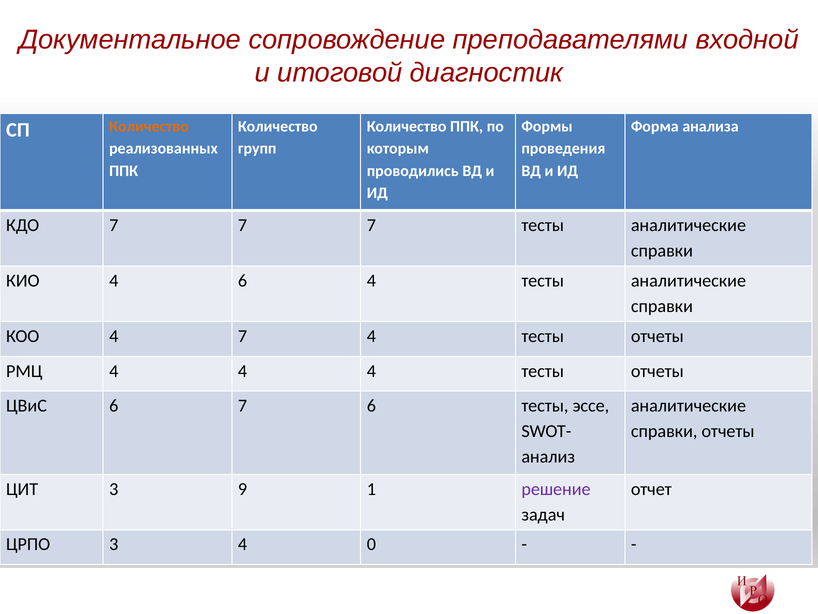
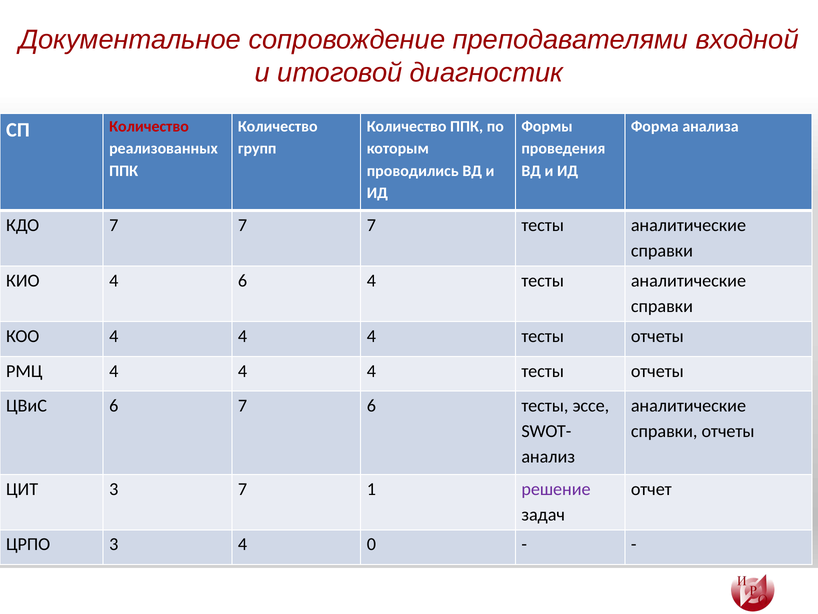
Количество at (149, 126) colour: orange -> red
КОО 4 7: 7 -> 4
3 9: 9 -> 7
